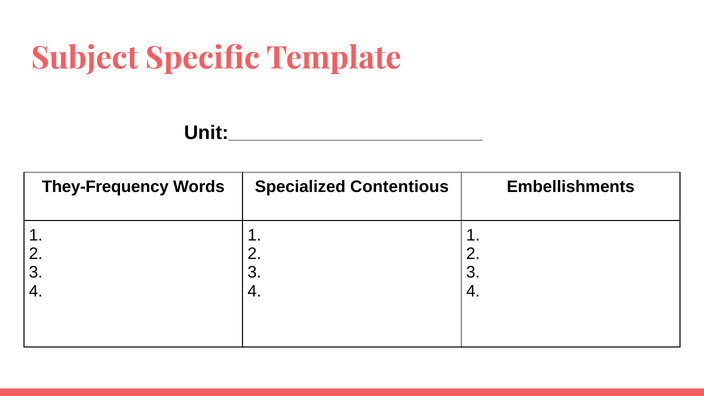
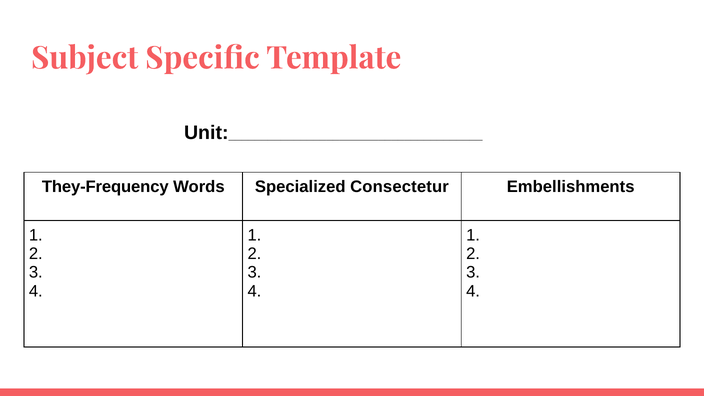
Contentious: Contentious -> Consectetur
